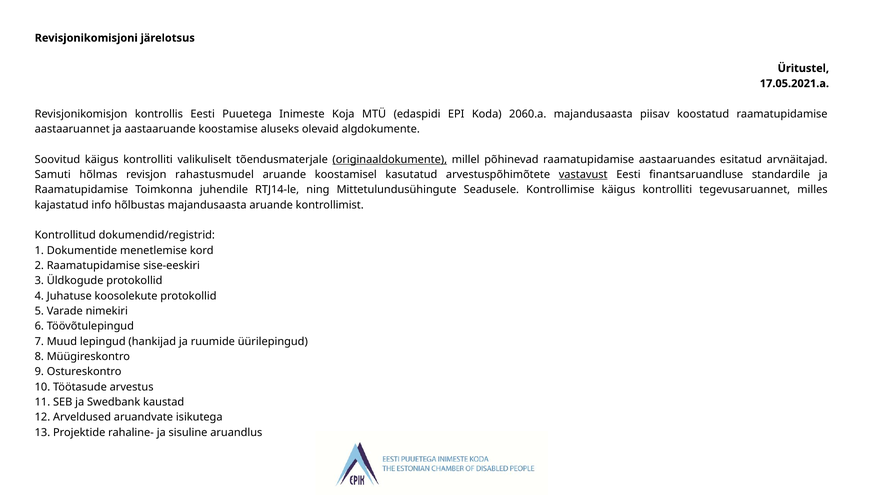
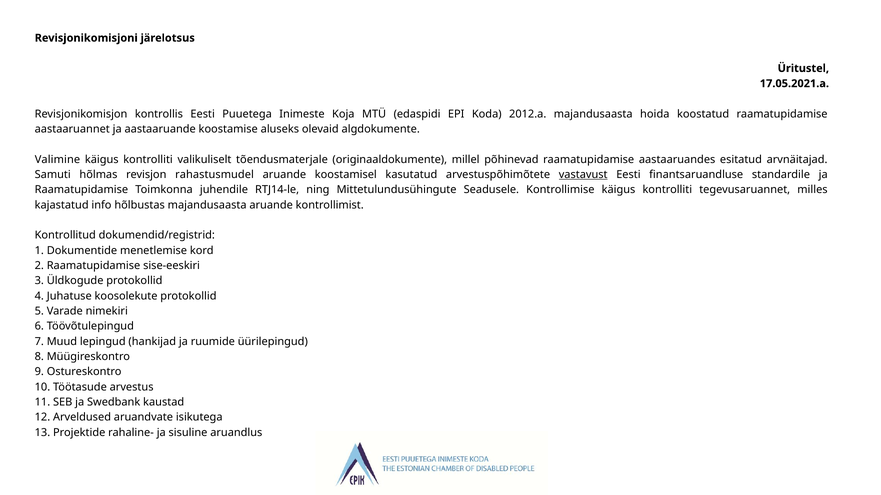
2060.a: 2060.a -> 2012.a
piisav: piisav -> hoida
Soovitud: Soovitud -> Valimine
originaaldokumente underline: present -> none
